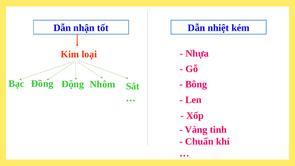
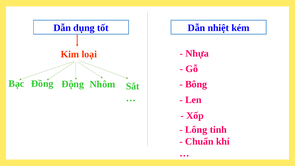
nhận: nhận -> dụng
Vàng: Vàng -> Lông
